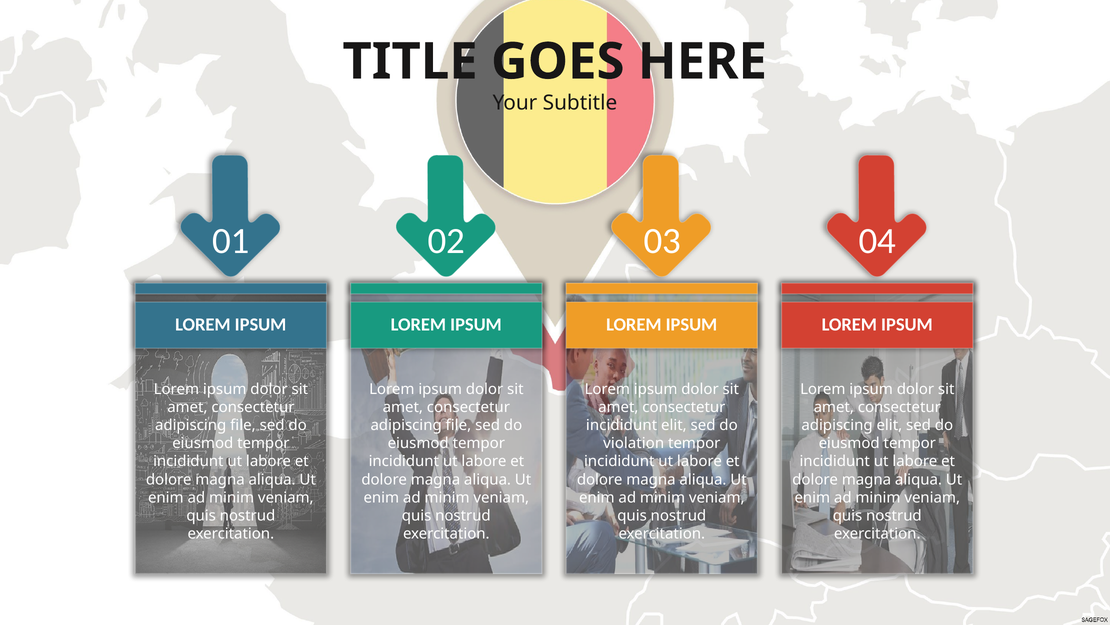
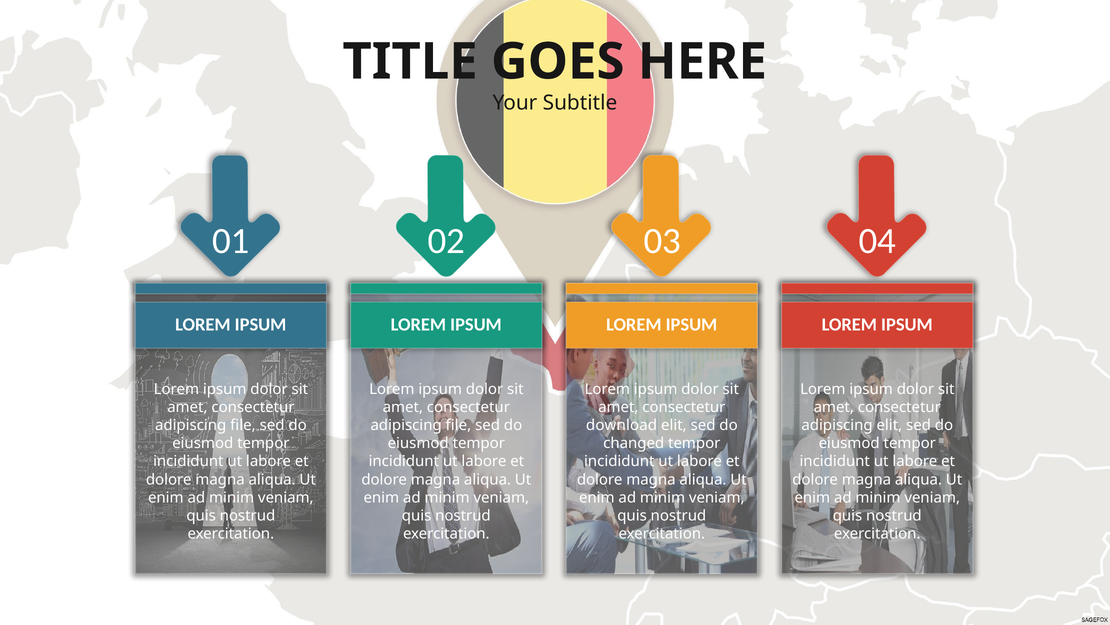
incididunt at (622, 425): incididunt -> download
violation: violation -> changed
